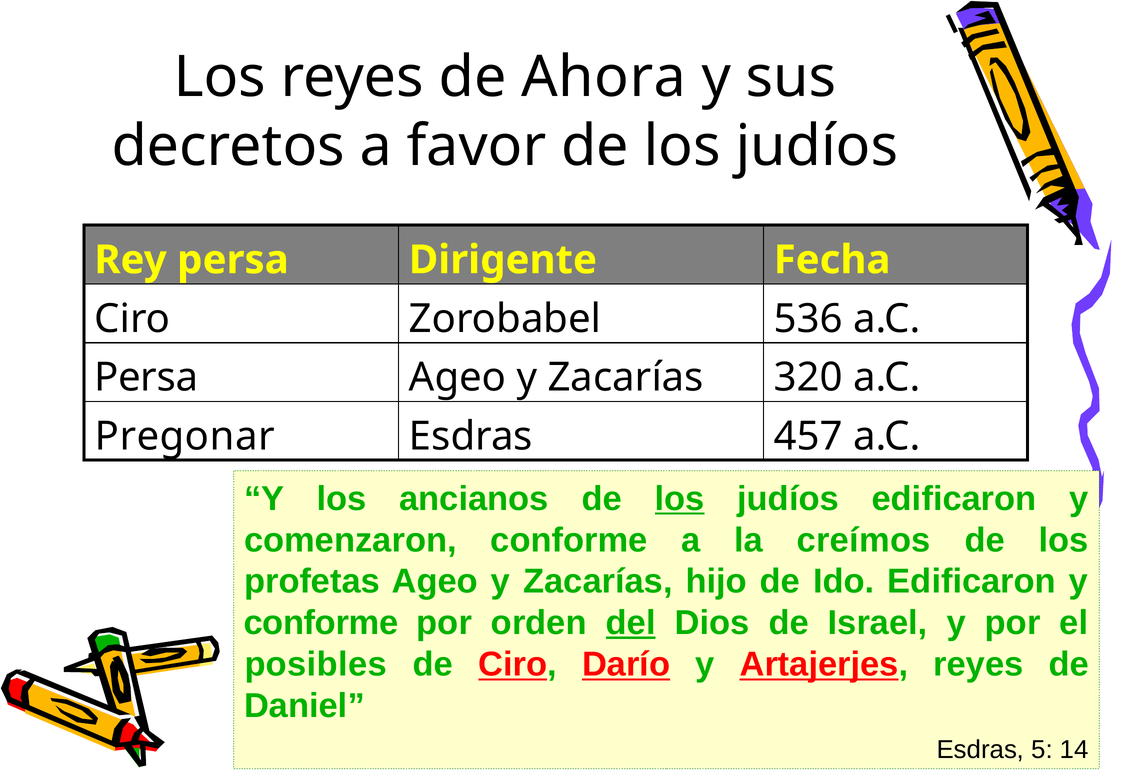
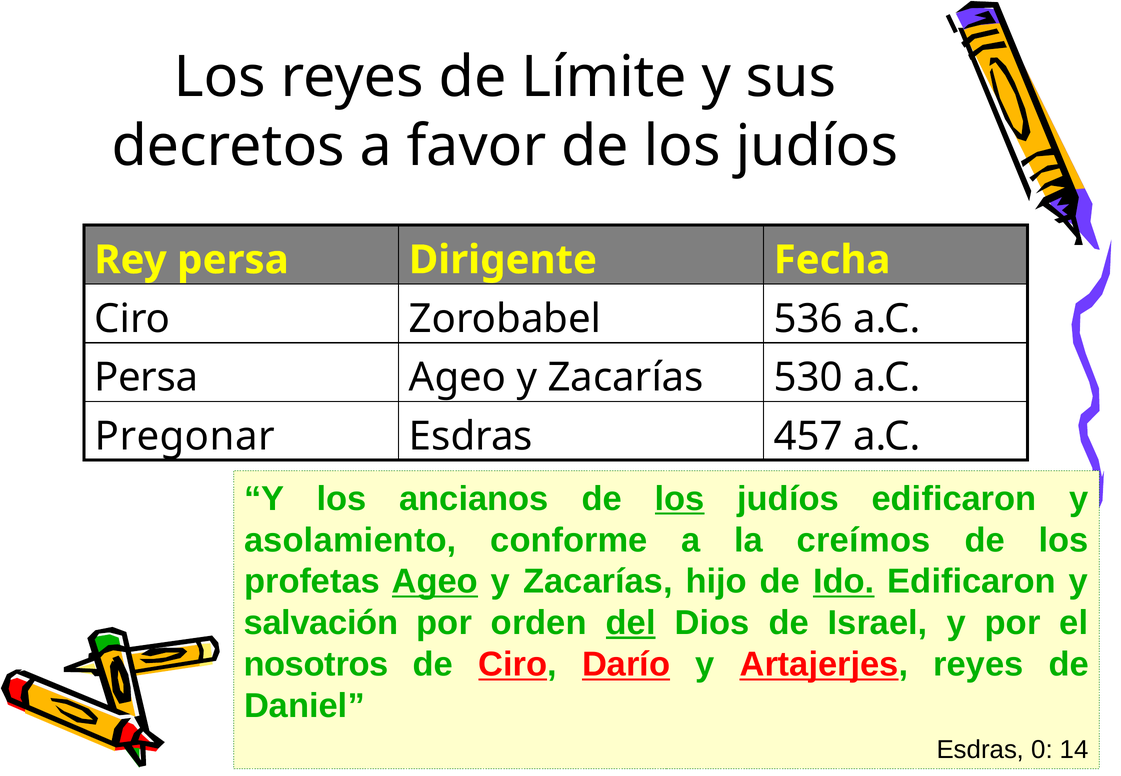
Ahora: Ahora -> Límite
320: 320 -> 530
comenzaron: comenzaron -> asolamiento
Ageo at (435, 582) underline: none -> present
Ido underline: none -> present
conforme at (321, 623): conforme -> salvación
posibles: posibles -> nosotros
5: 5 -> 0
